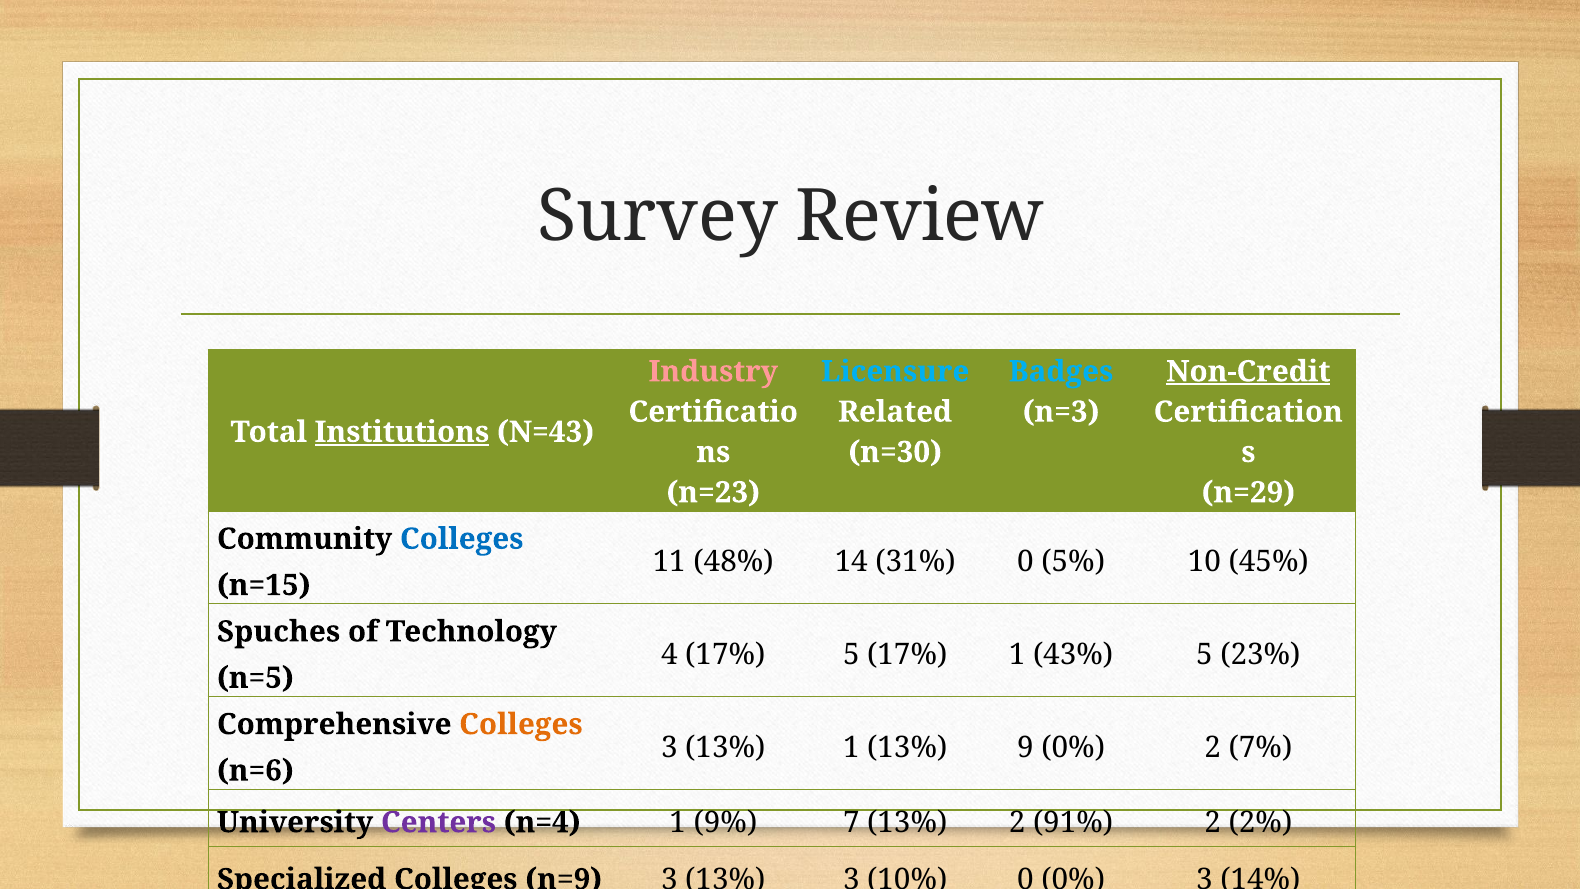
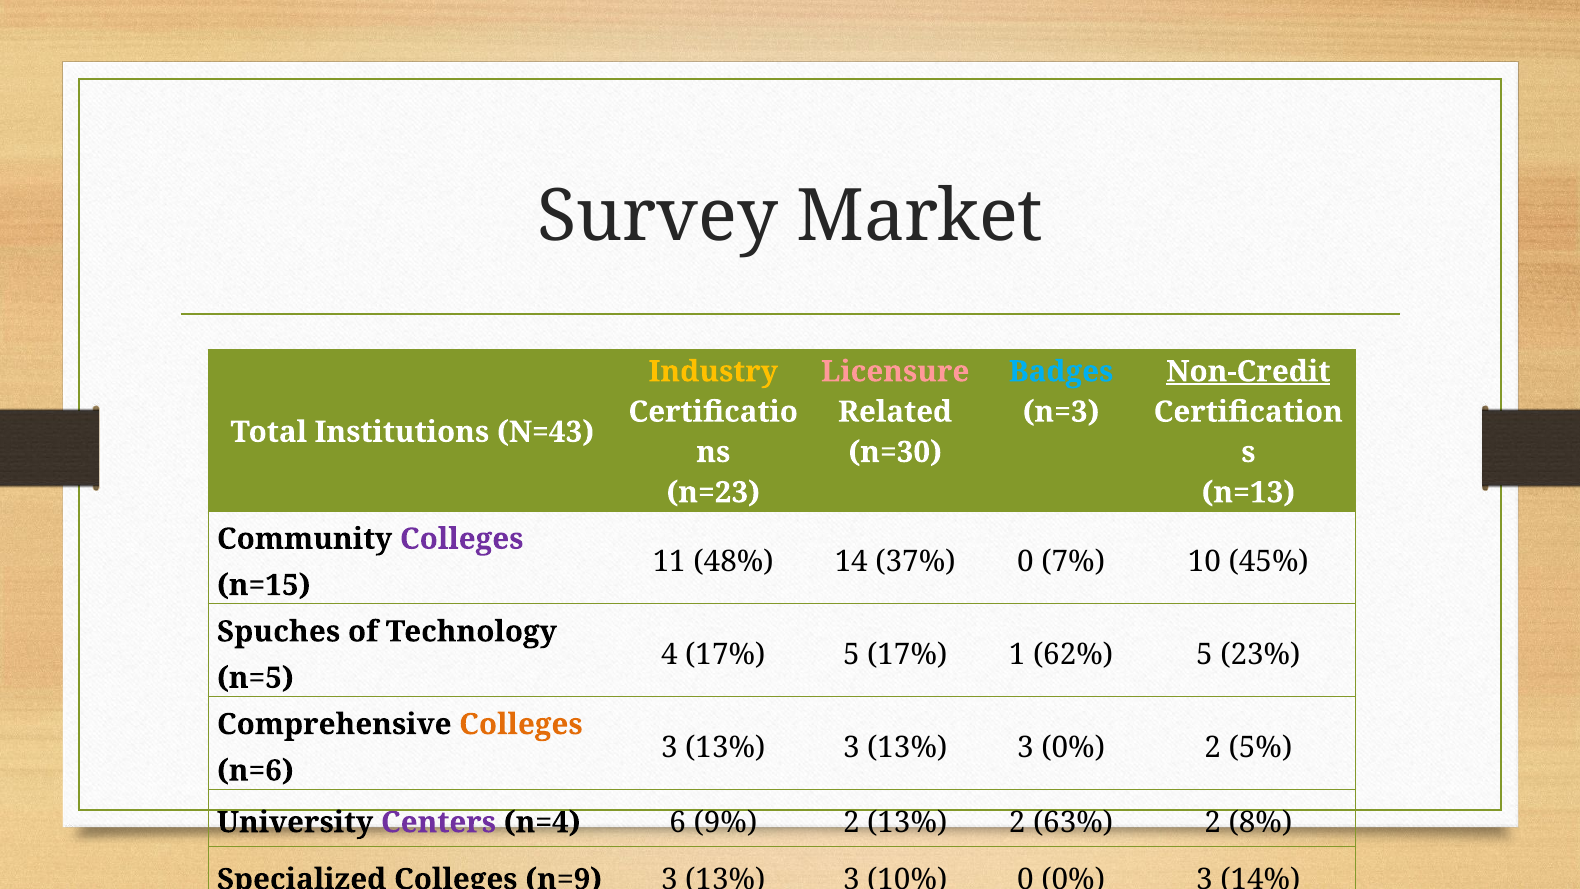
Review: Review -> Market
Industry colour: pink -> yellow
Licensure colour: light blue -> pink
Institutions underline: present -> none
n=29: n=29 -> n=13
Colleges at (462, 539) colour: blue -> purple
31%: 31% -> 37%
5%: 5% -> 7%
43%: 43% -> 62%
1 at (851, 747): 1 -> 3
9 at (1026, 747): 9 -> 3
7%: 7% -> 5%
n=4 1: 1 -> 6
9% 7: 7 -> 2
91%: 91% -> 63%
2%: 2% -> 8%
